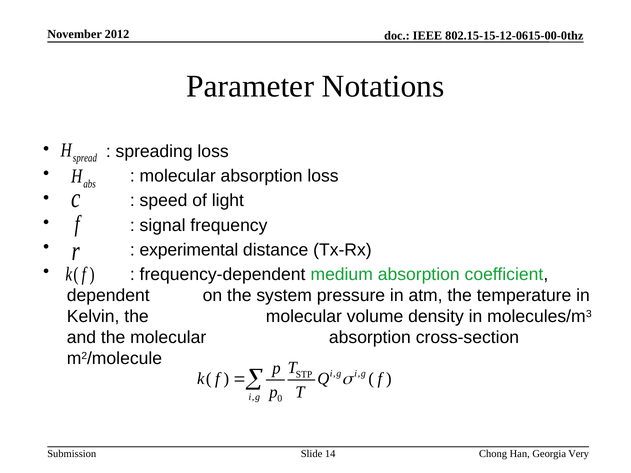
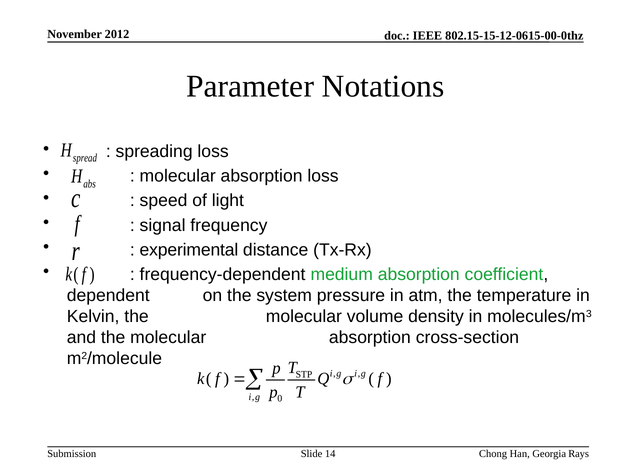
Very: Very -> Rays
